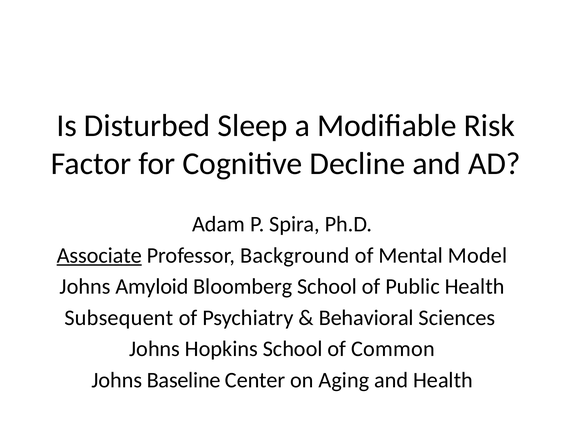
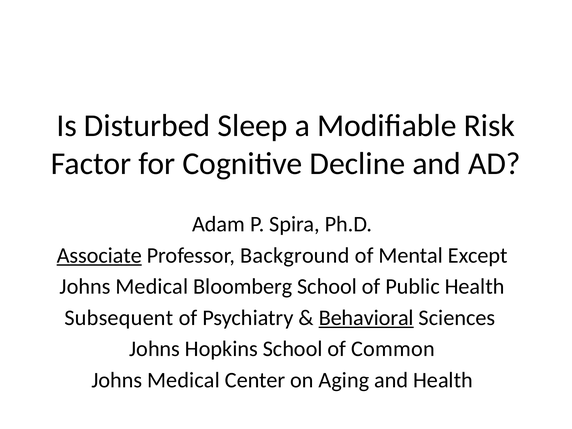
Model: Model -> Except
Amyloid at (152, 287): Amyloid -> Medical
Behavioral underline: none -> present
Baseline at (184, 380): Baseline -> Medical
